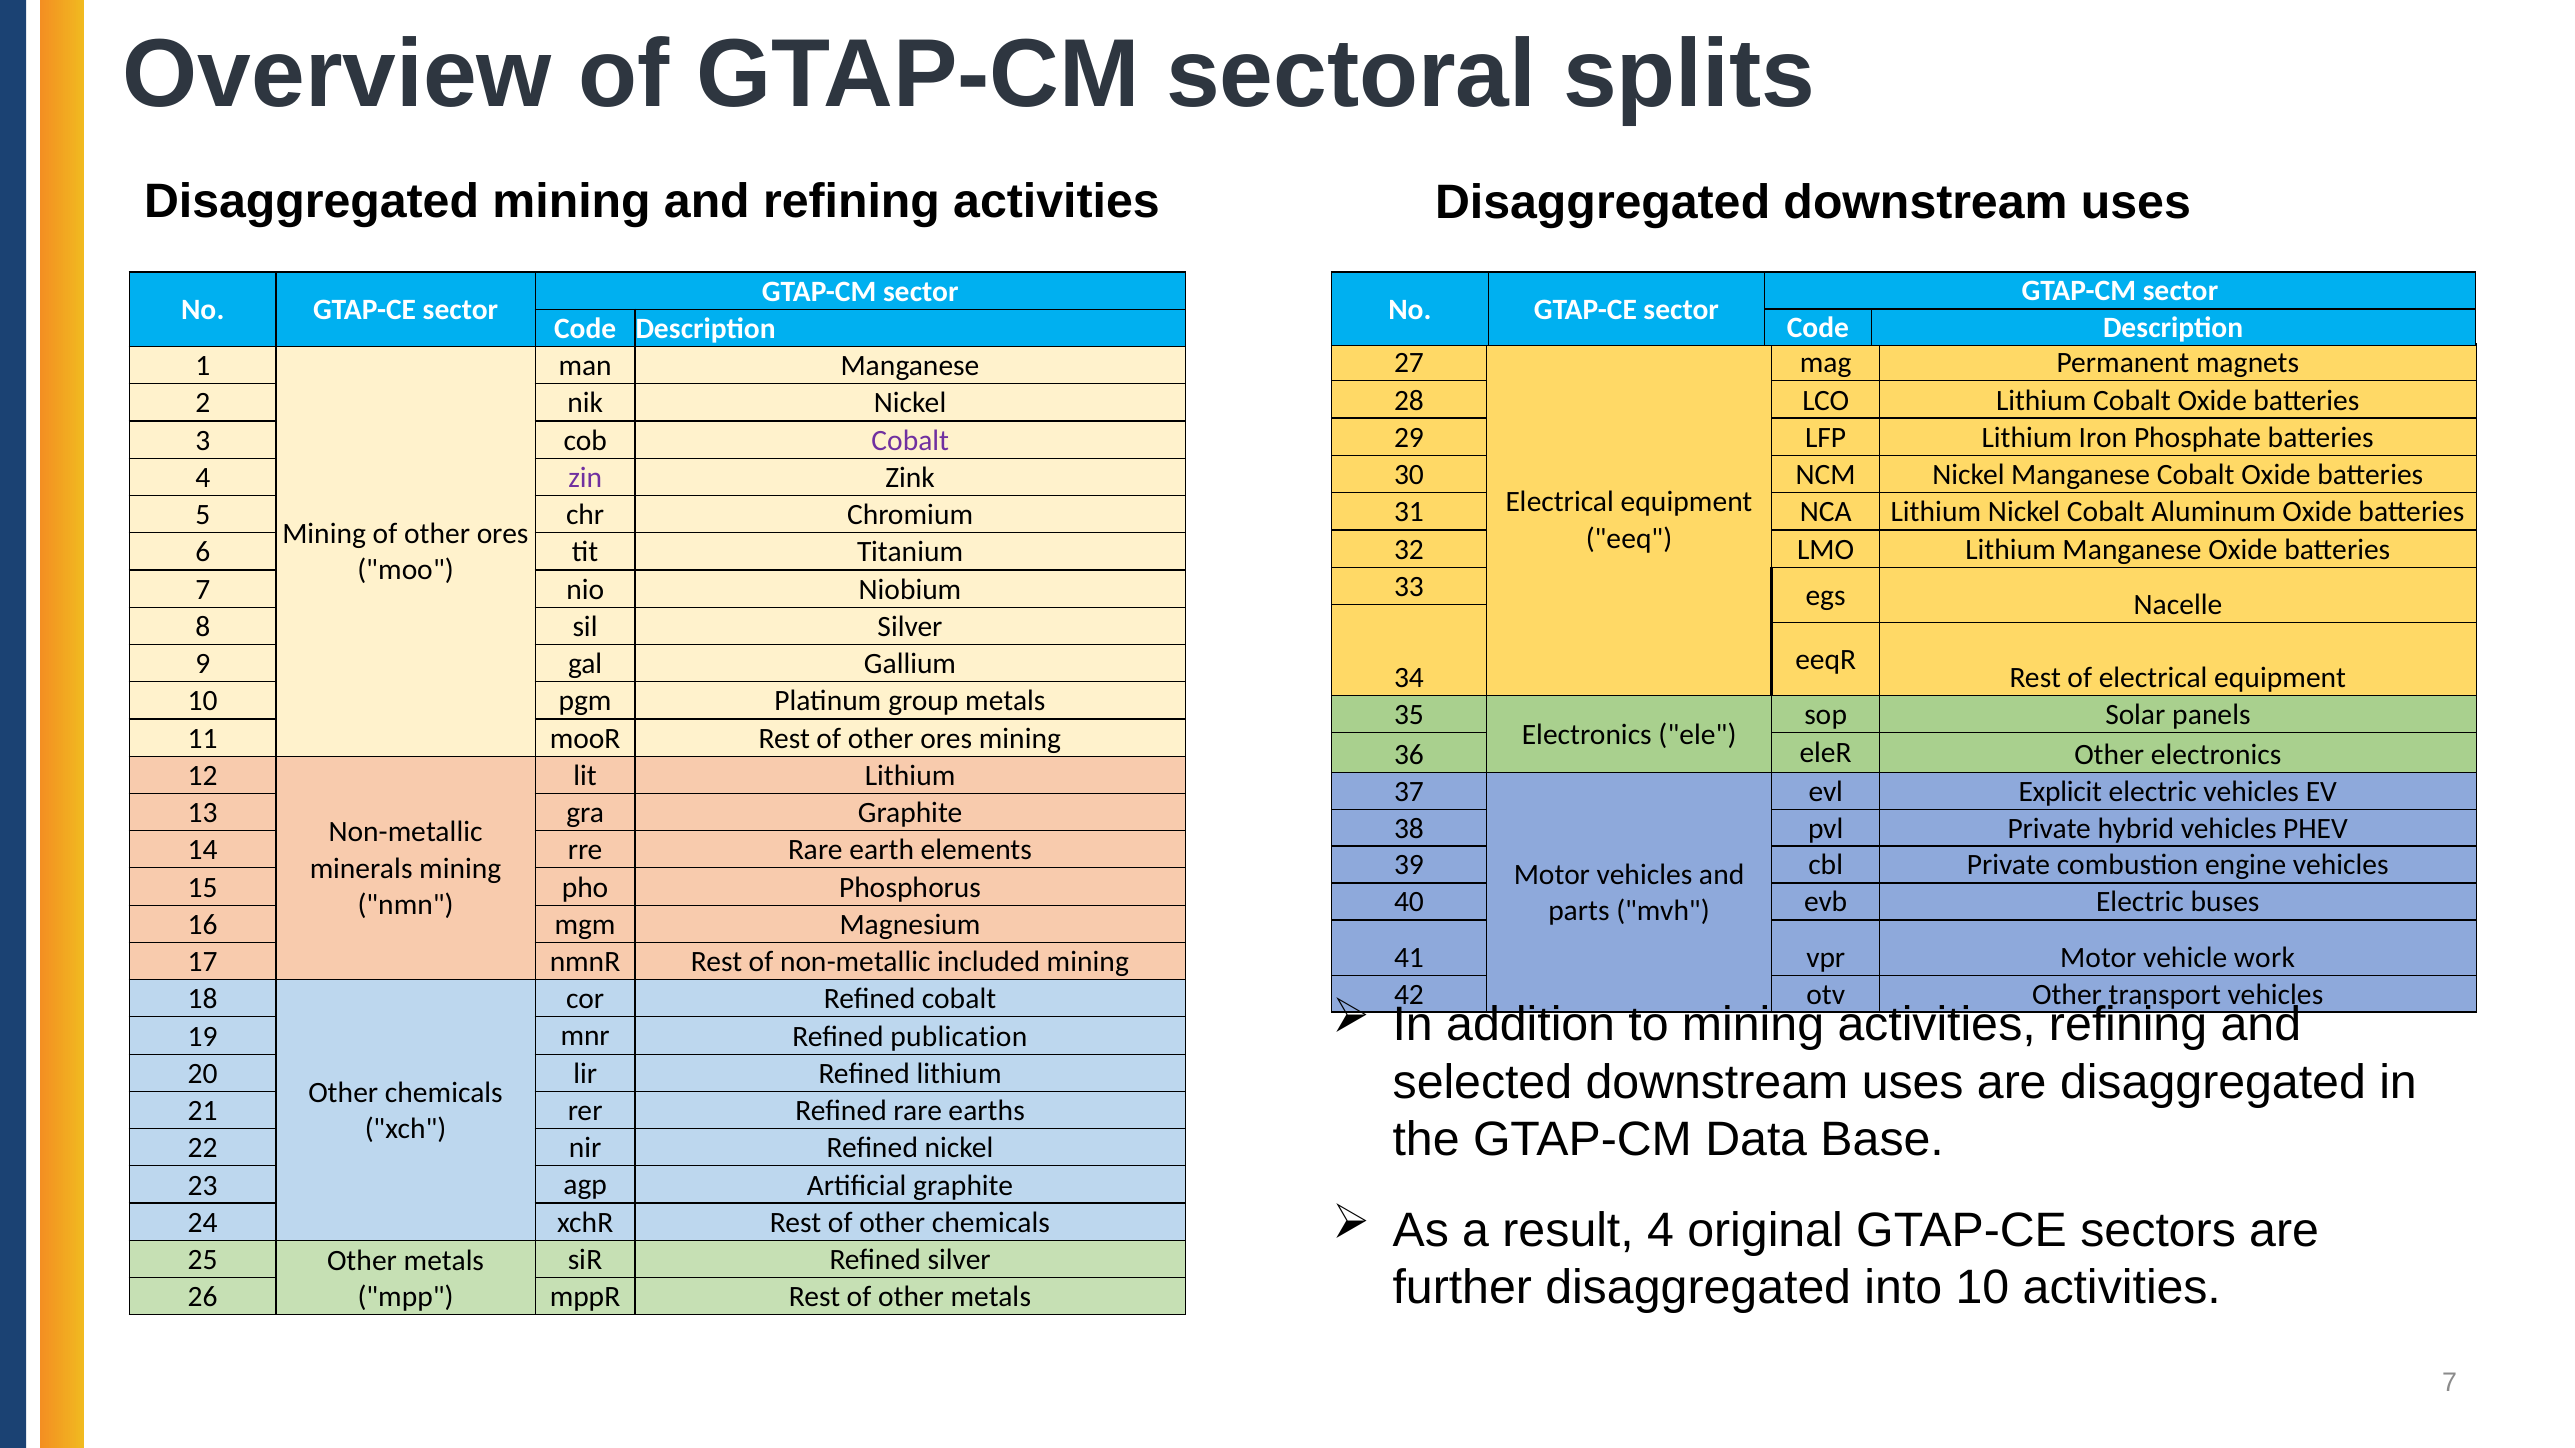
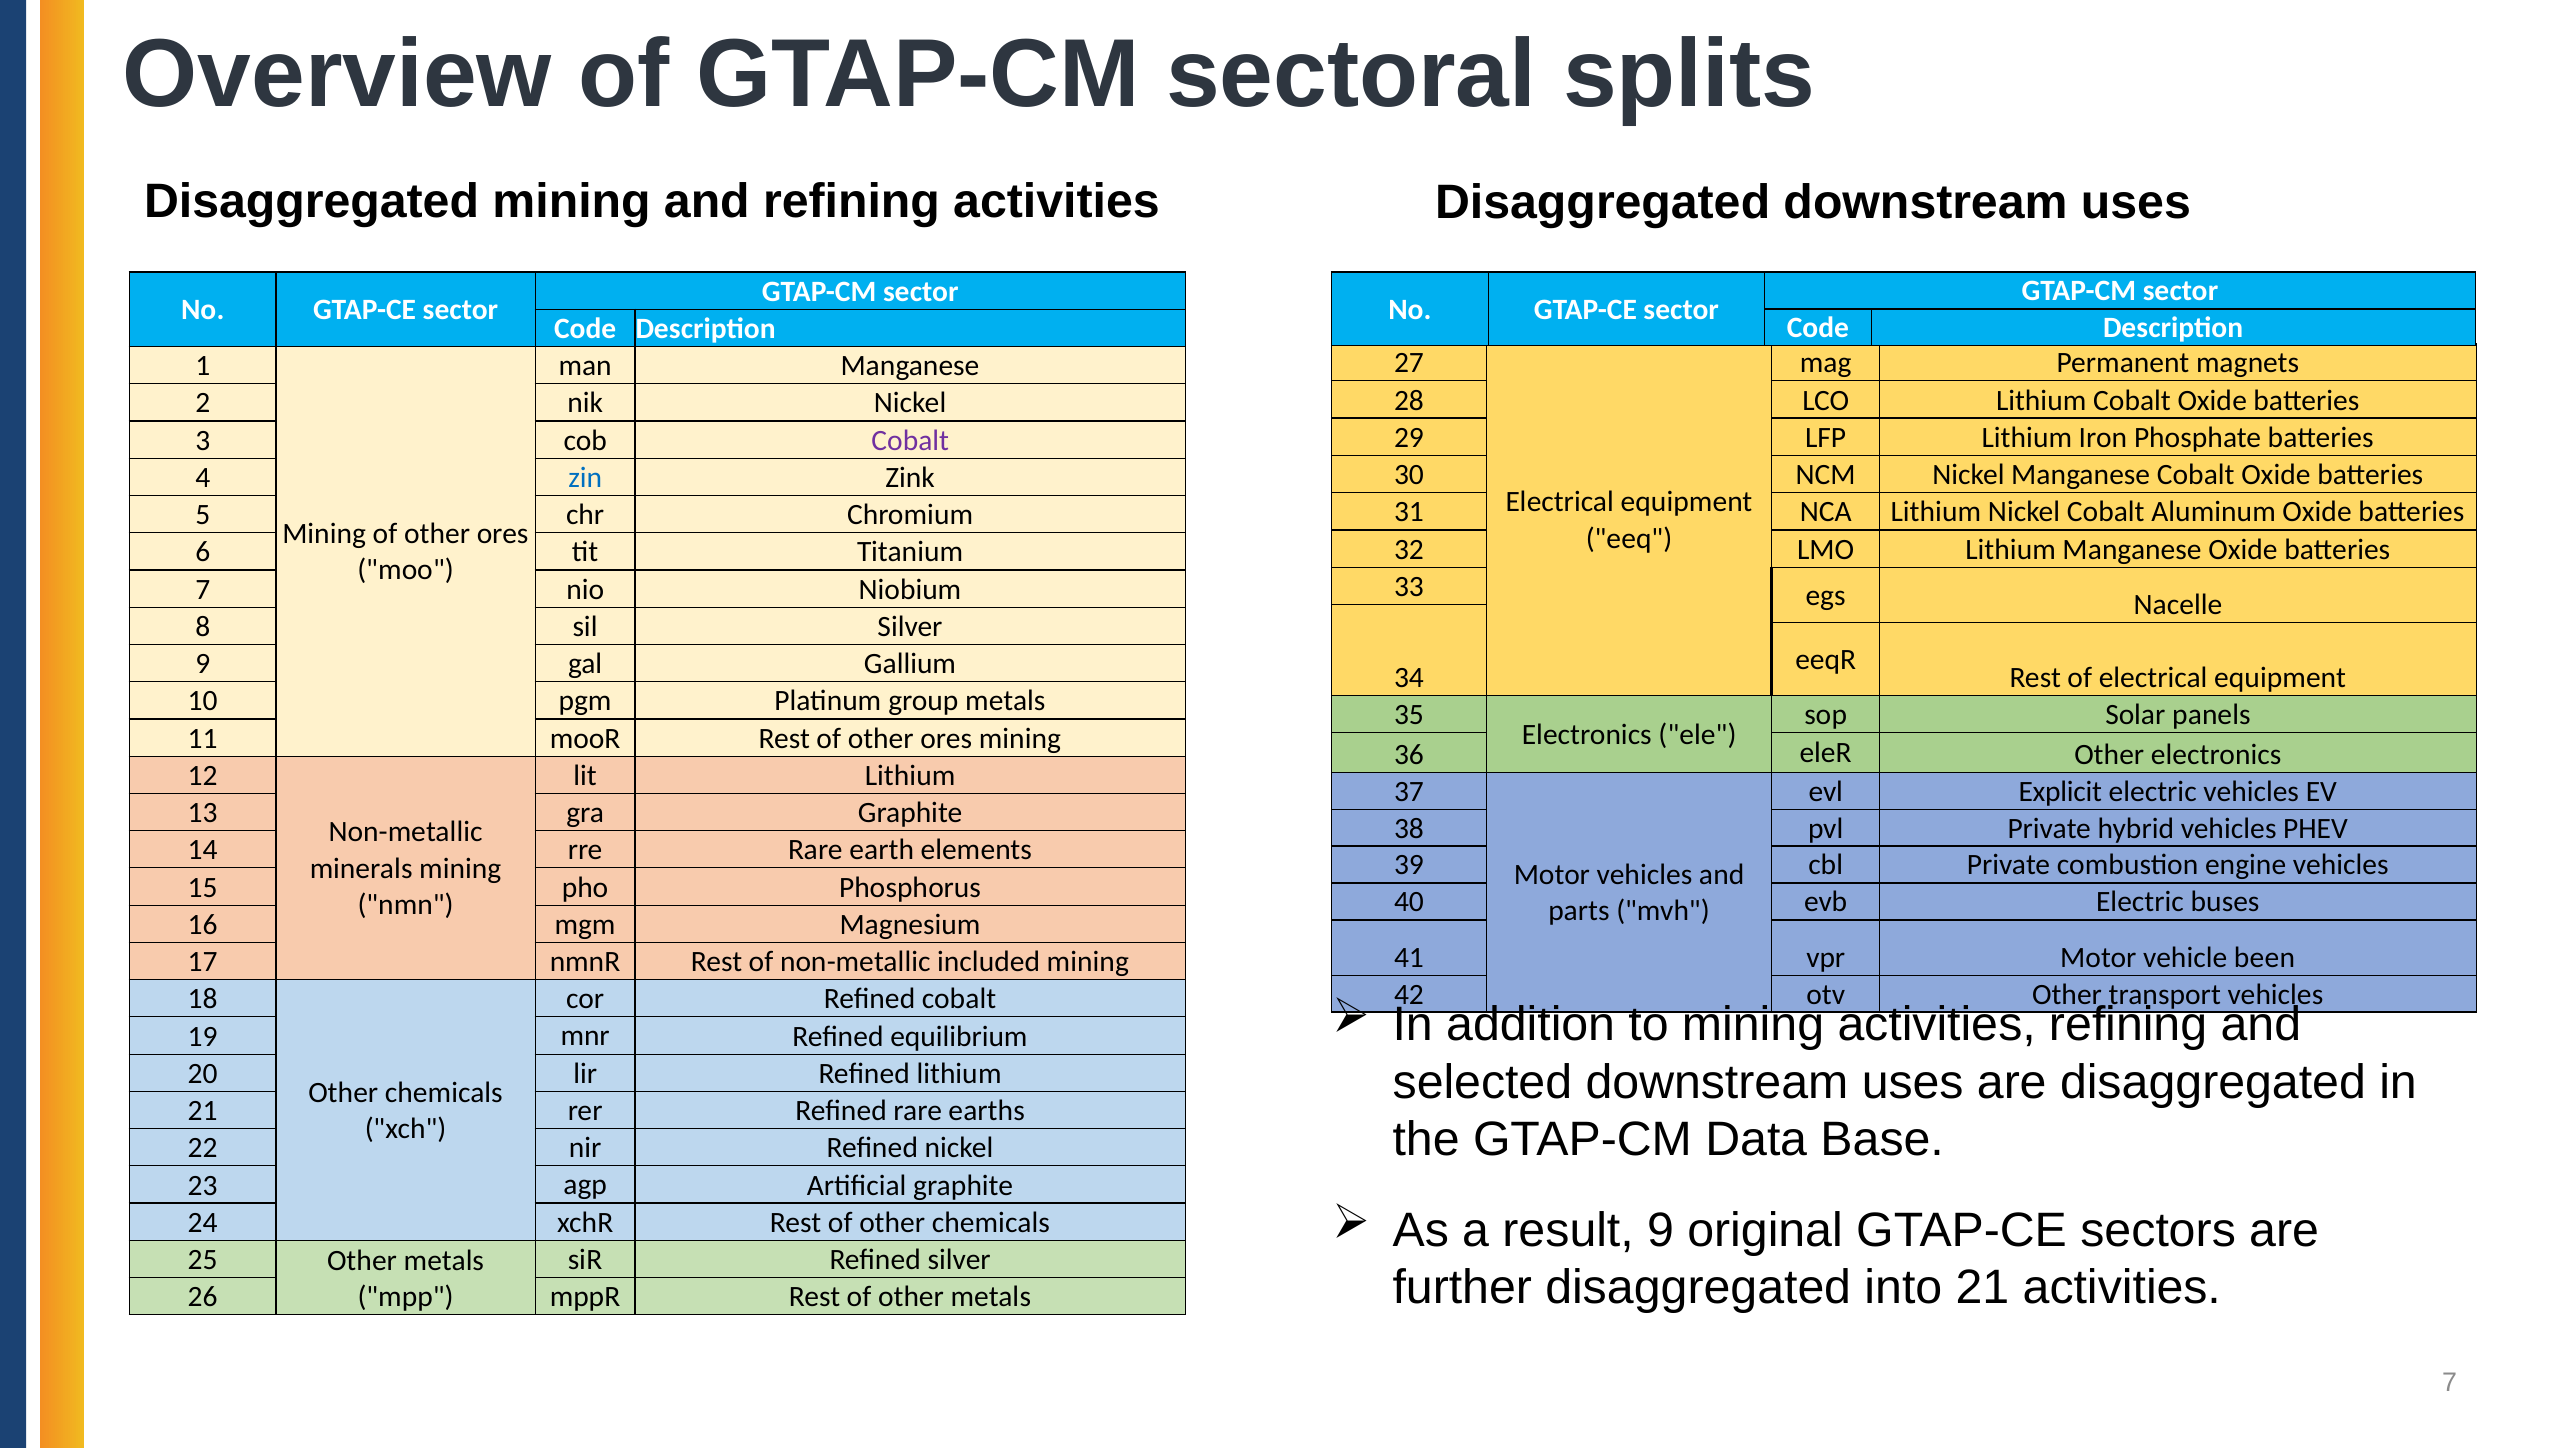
zin colour: purple -> blue
work: work -> been
publication: publication -> equilibrium
result 4: 4 -> 9
into 10: 10 -> 21
